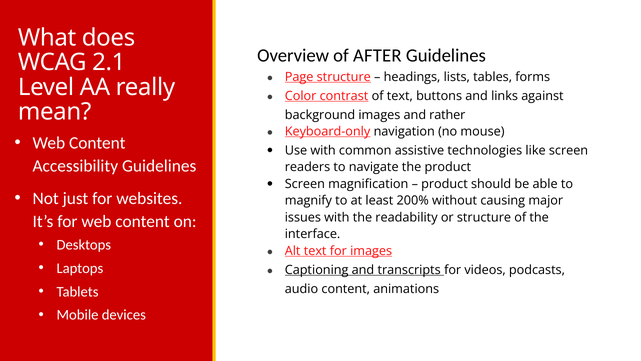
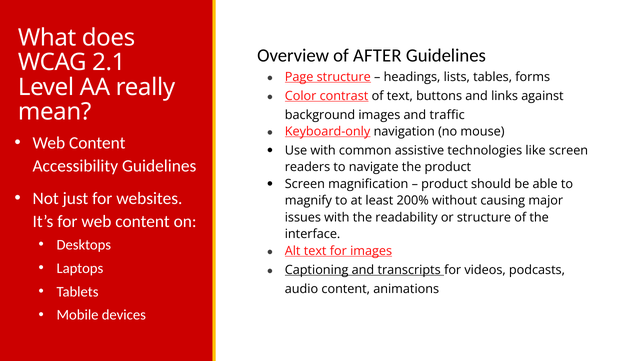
rather: rather -> traffic
